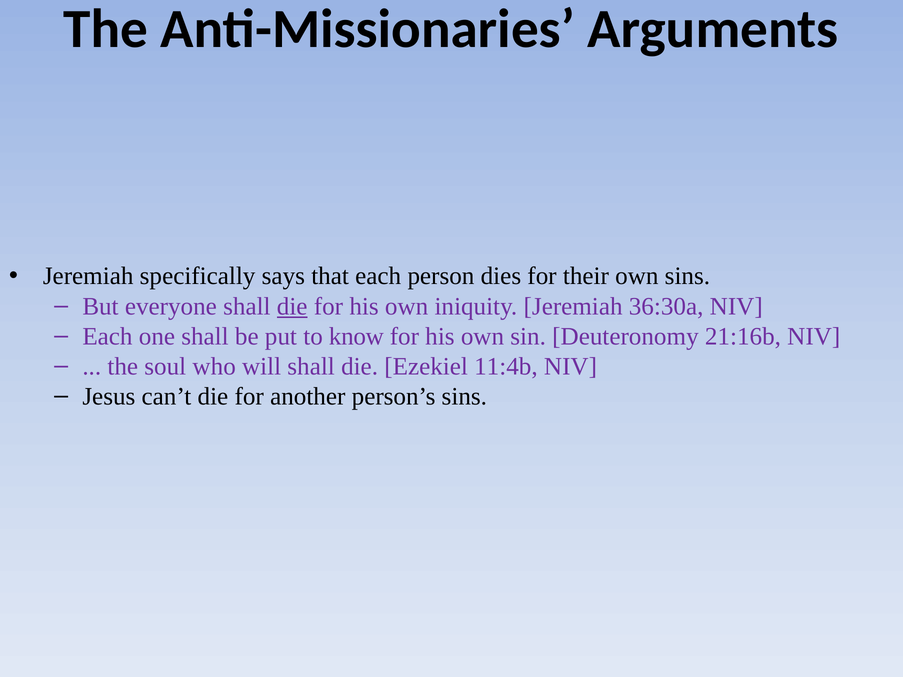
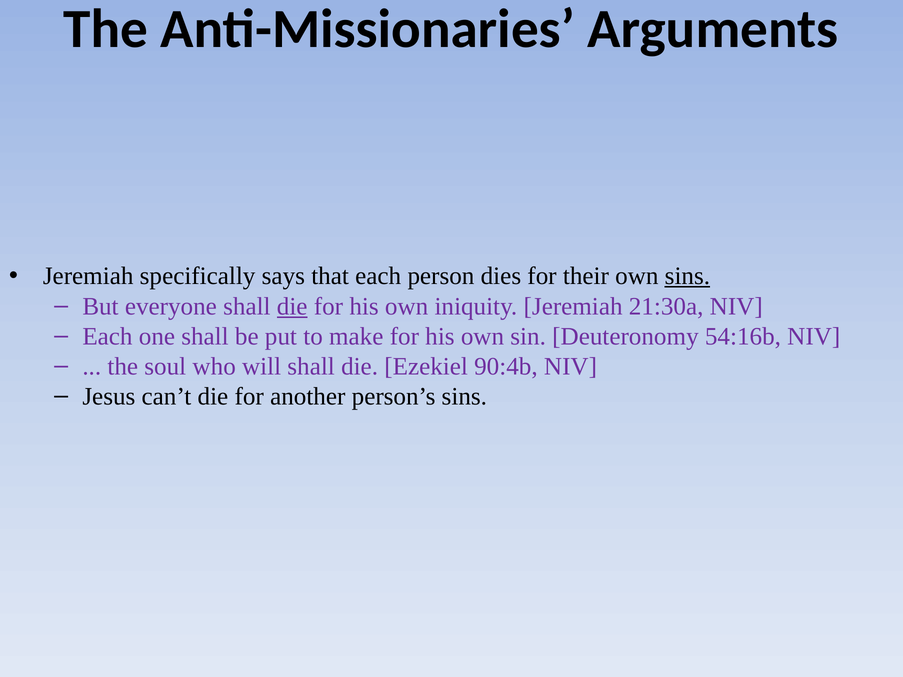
sins at (687, 276) underline: none -> present
36:30a: 36:30a -> 21:30a
know: know -> make
21:16b: 21:16b -> 54:16b
11:4b: 11:4b -> 90:4b
